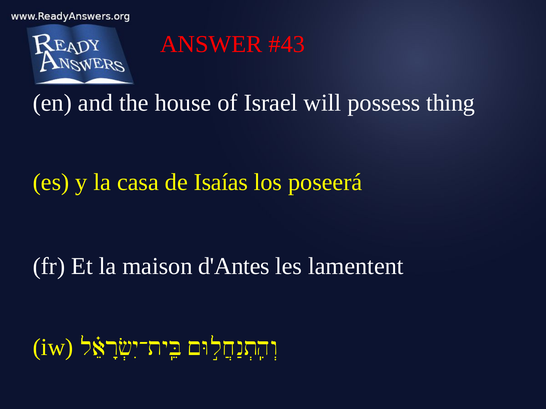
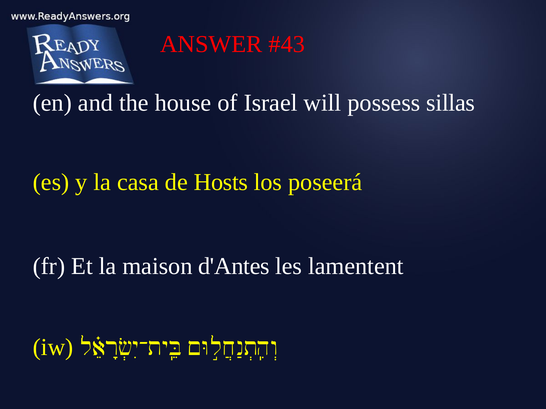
thing: thing -> sillas
Isaías: Isaías -> Hosts
